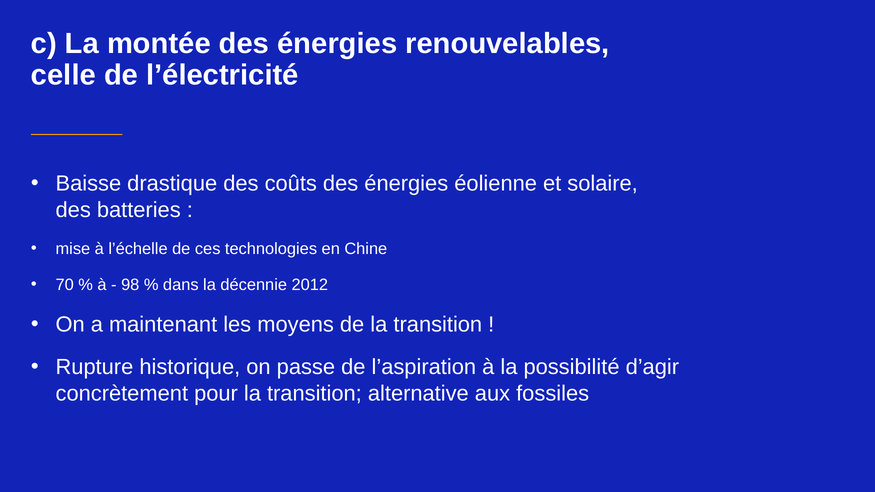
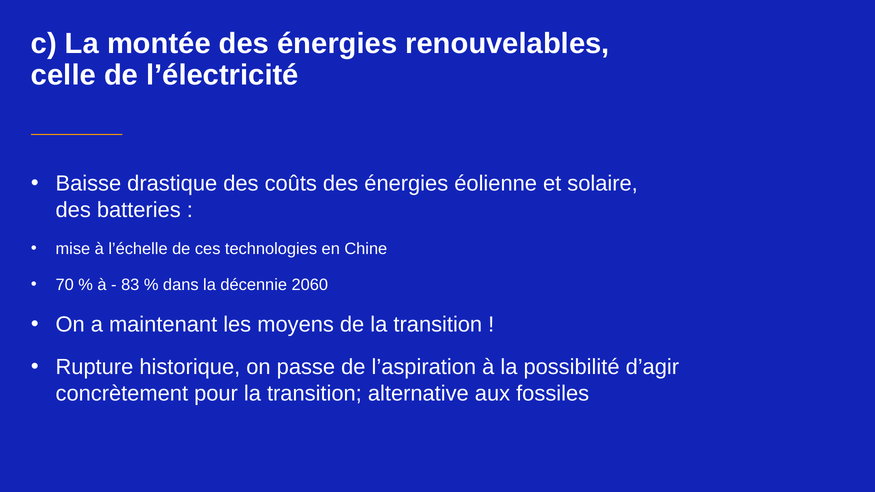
98: 98 -> 83
2012: 2012 -> 2060
